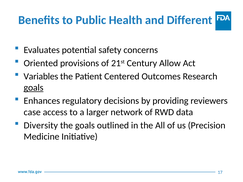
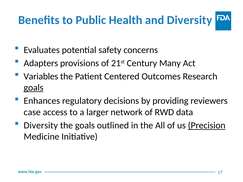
and Different: Different -> Diversity
Oriented: Oriented -> Adapters
Allow: Allow -> Many
Precision underline: none -> present
